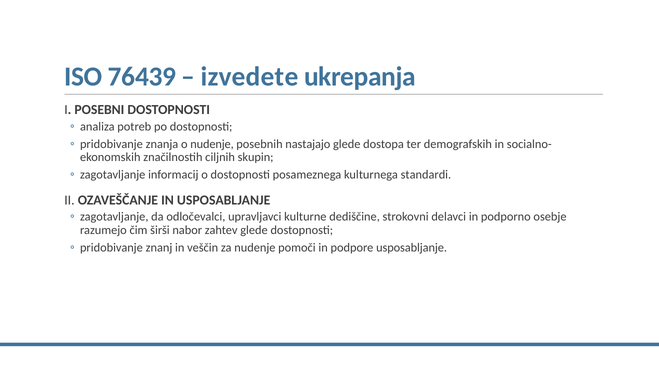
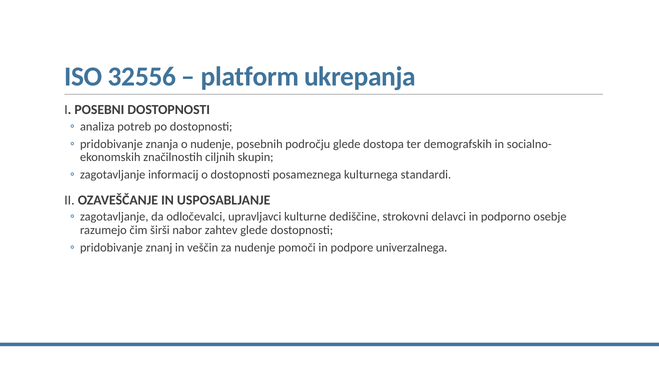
76439: 76439 -> 32556
izvedete: izvedete -> platform
nastajajo: nastajajo -> področju
podpore usposabljanje: usposabljanje -> univerzalnega
